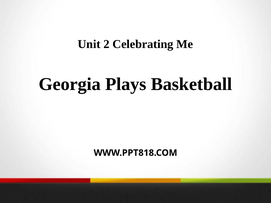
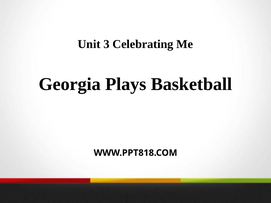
2: 2 -> 3
